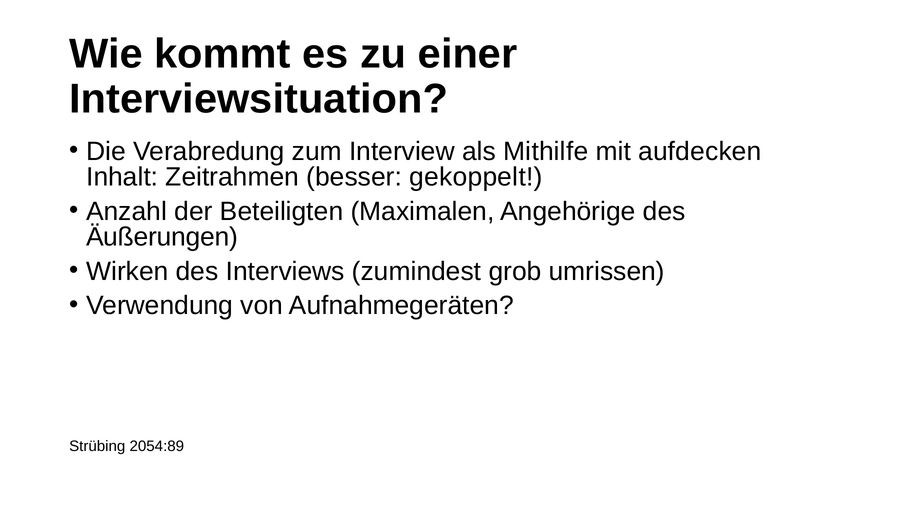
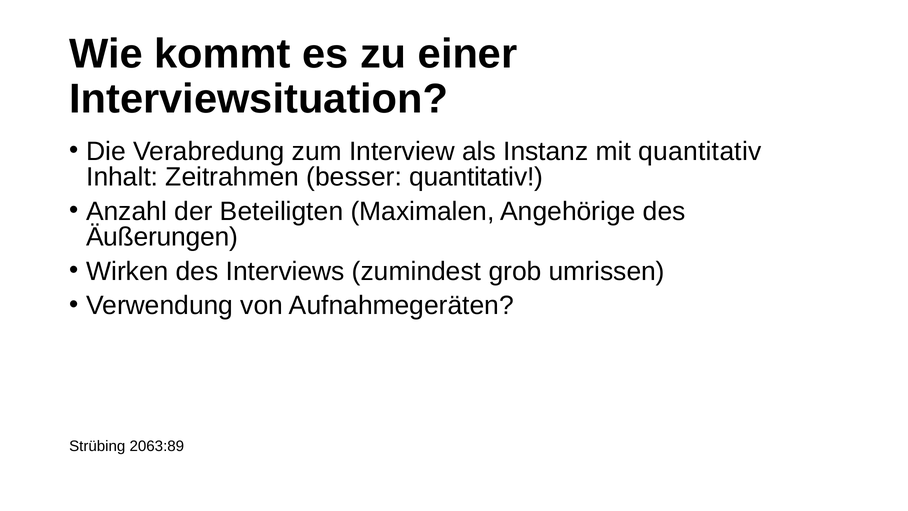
Mithilfe: Mithilfe -> Instanz
mit aufdecken: aufdecken -> quantitativ
besser gekoppelt: gekoppelt -> quantitativ
2054:89: 2054:89 -> 2063:89
